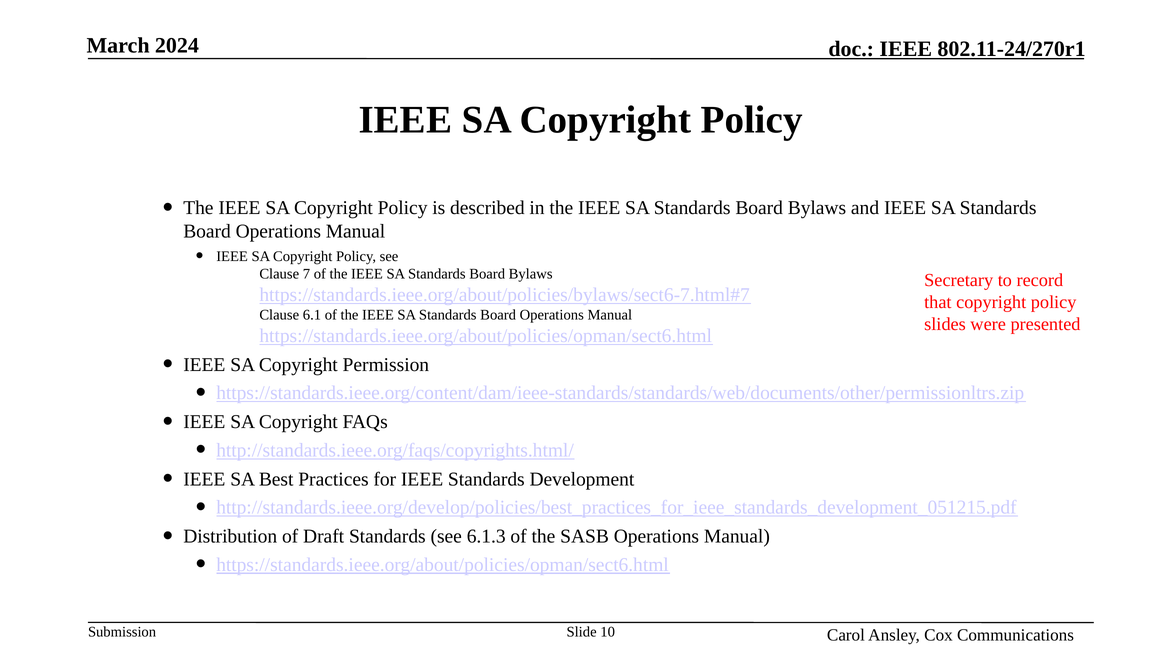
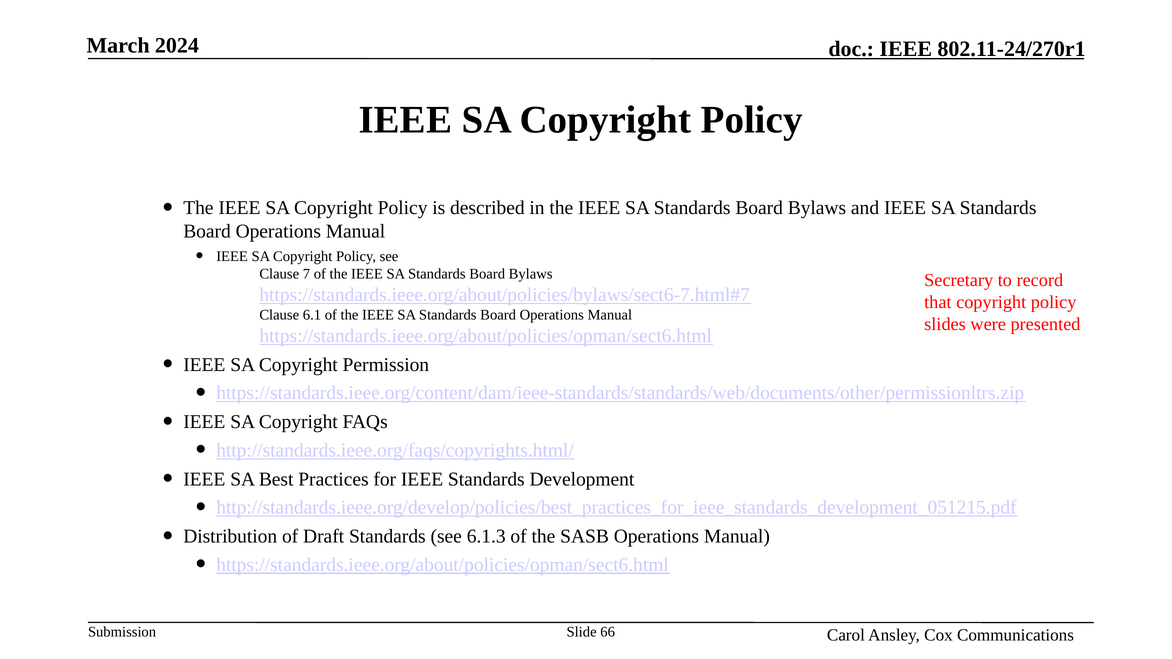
10: 10 -> 66
